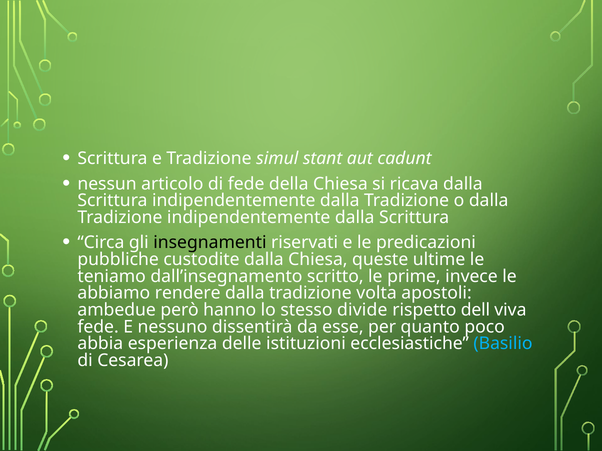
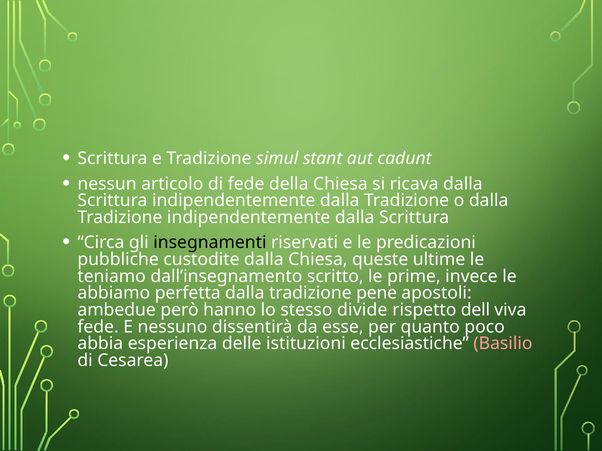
rendere: rendere -> perfetta
volta: volta -> pene
Basilio colour: light blue -> pink
